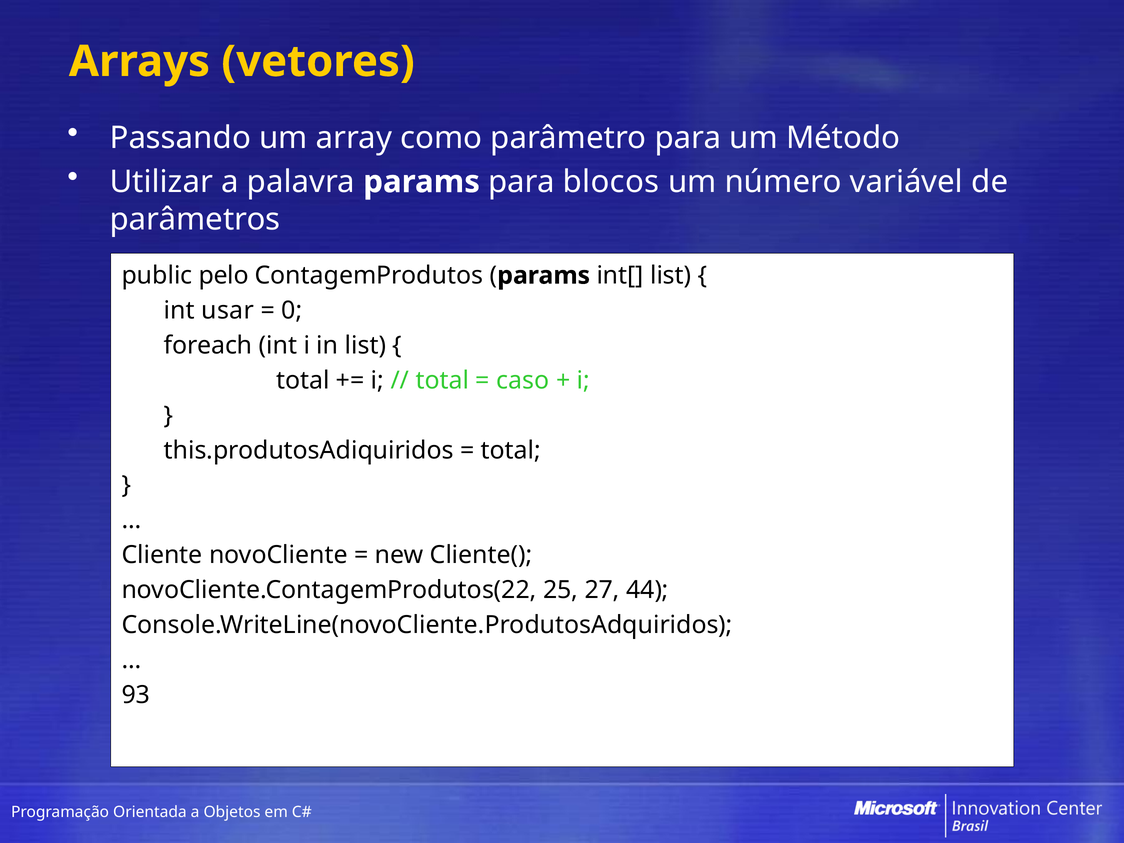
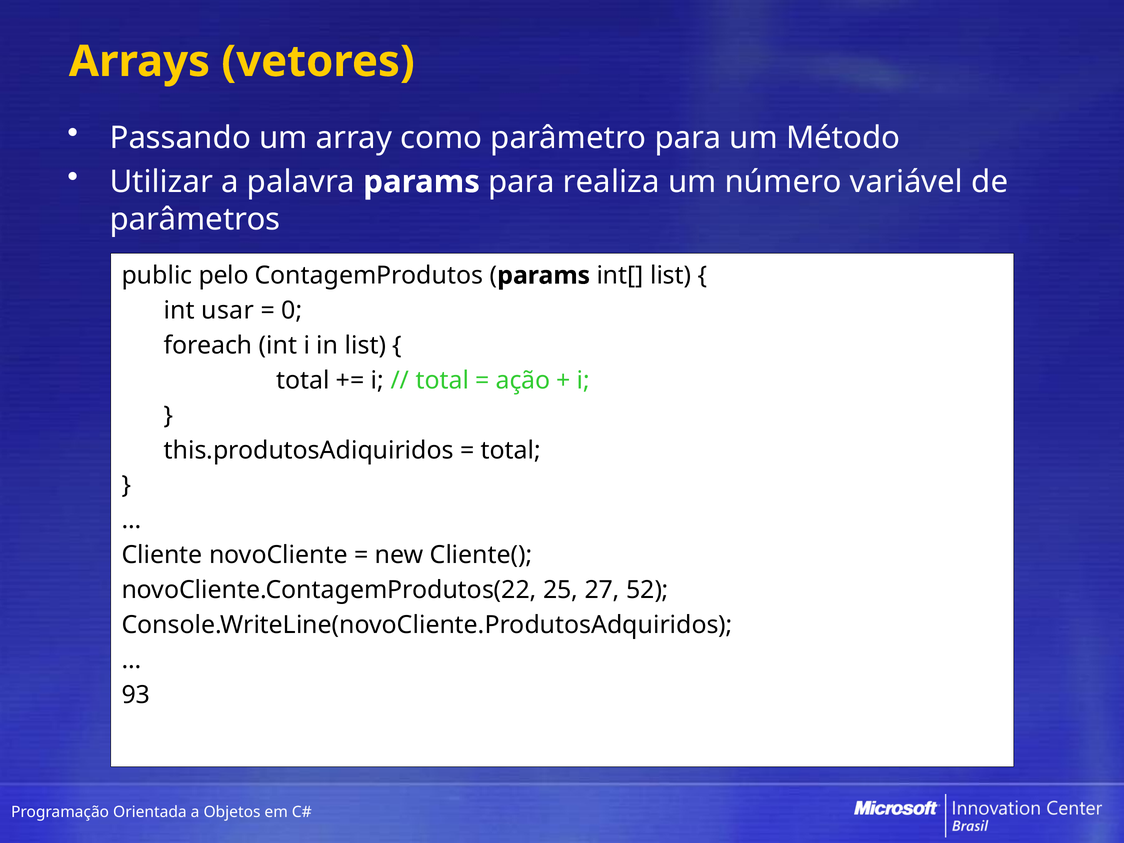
blocos: blocos -> realiza
caso: caso -> ação
44: 44 -> 52
